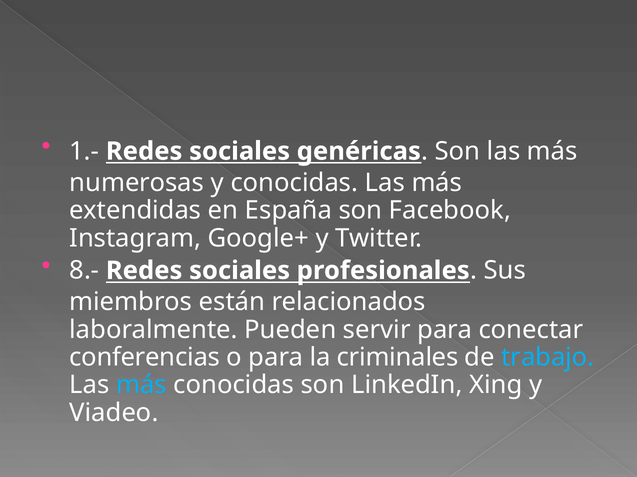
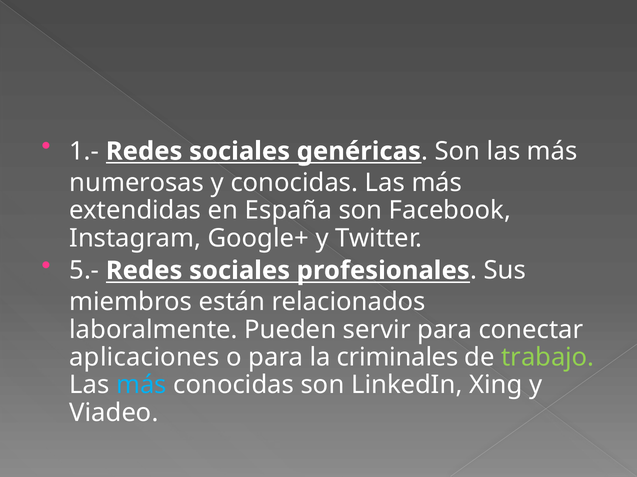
8.-: 8.- -> 5.-
conferencias: conferencias -> aplicaciones
trabajo colour: light blue -> light green
